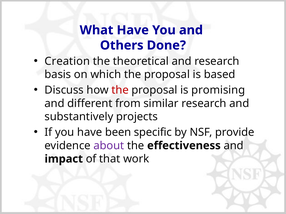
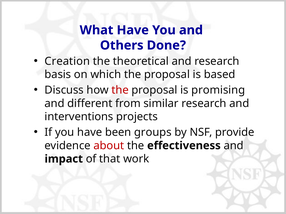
substantively: substantively -> interventions
specific: specific -> groups
about colour: purple -> red
